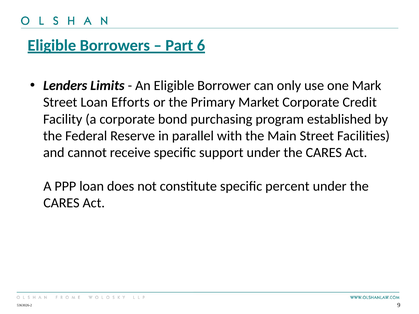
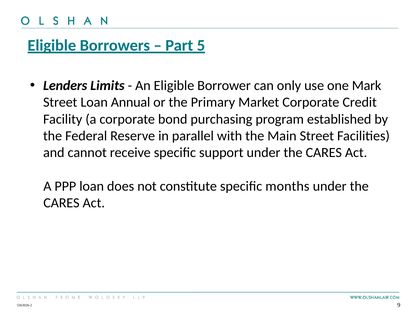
6: 6 -> 5
Efforts: Efforts -> Annual
percent: percent -> months
